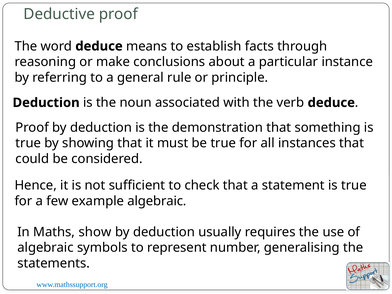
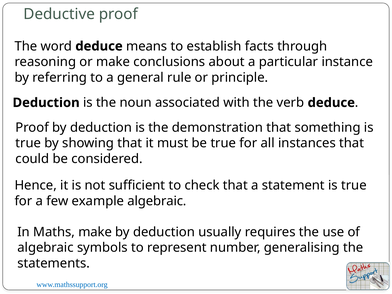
Maths show: show -> make
